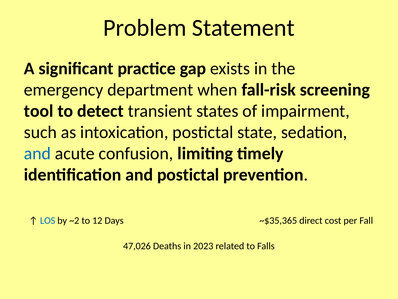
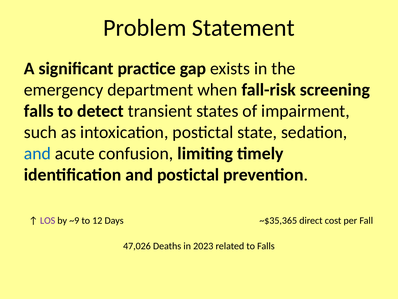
tool at (39, 111): tool -> falls
LOS colour: blue -> purple
~2: ~2 -> ~9
